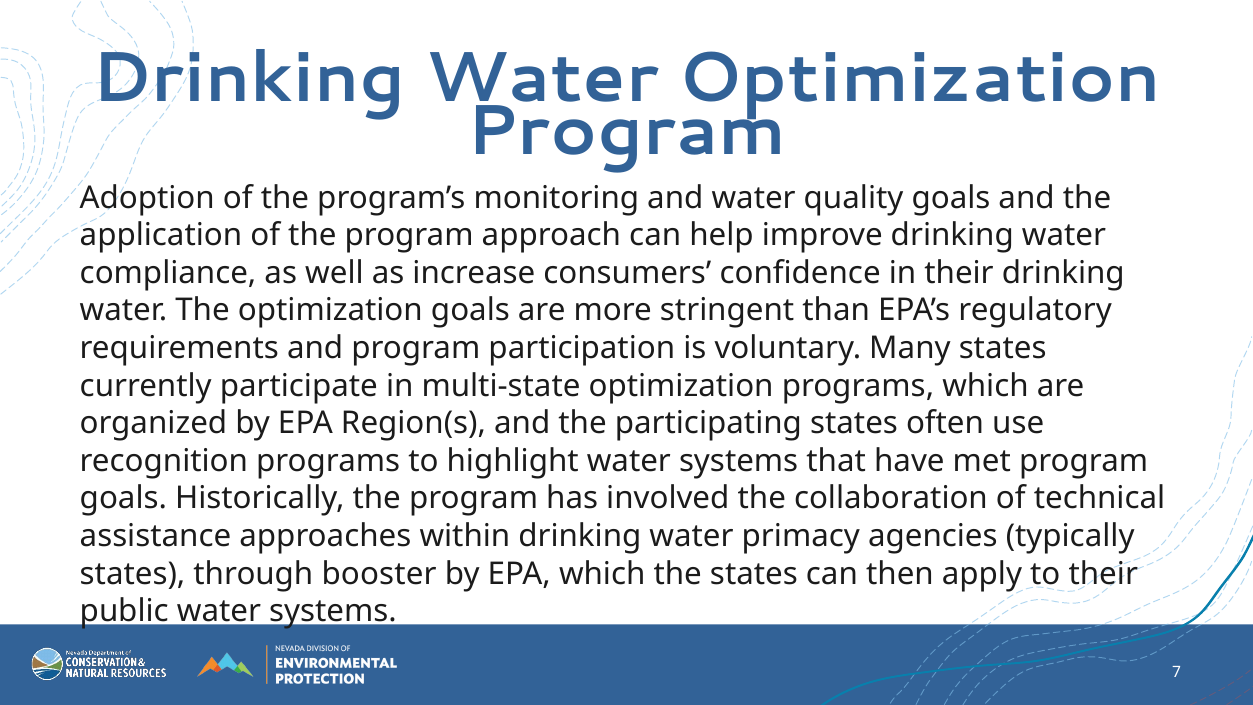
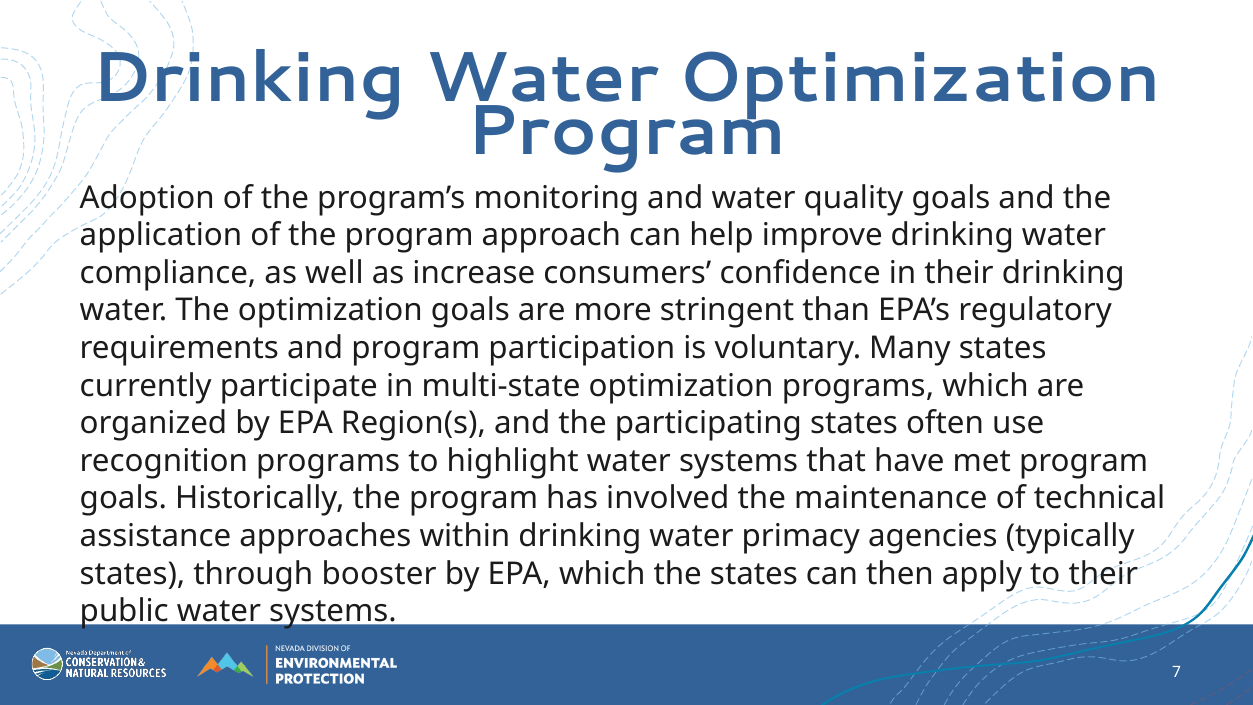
collaboration: collaboration -> maintenance
